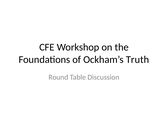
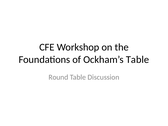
Ockham’s Truth: Truth -> Table
